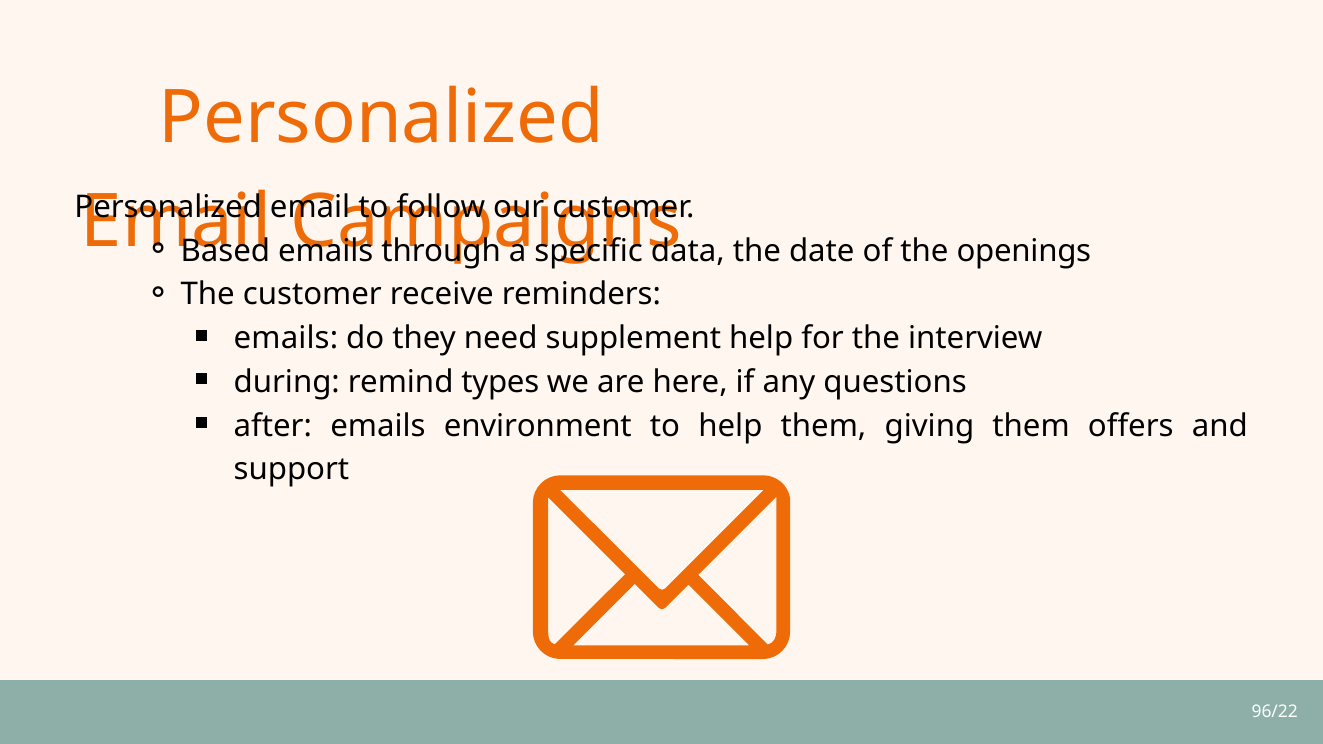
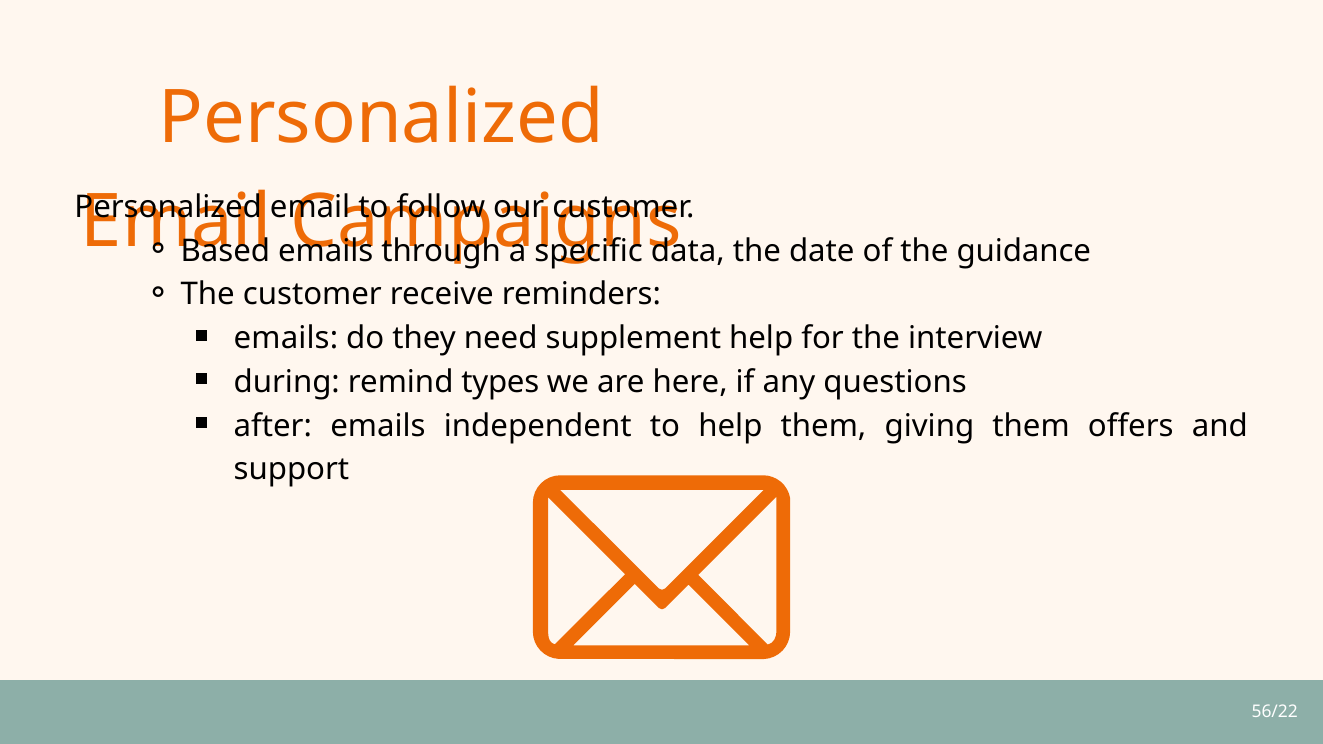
openings: openings -> guidance
environment: environment -> independent
96/22: 96/22 -> 56/22
